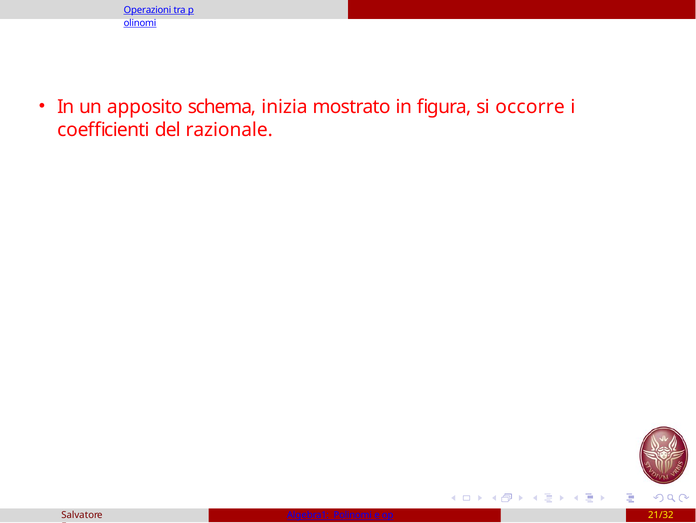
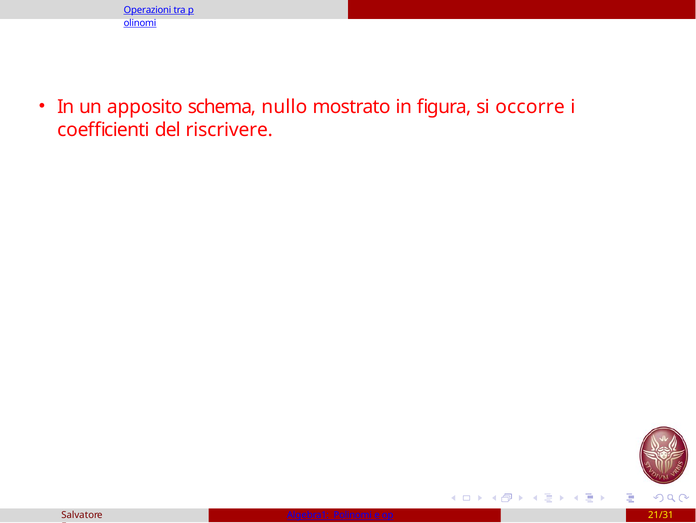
inizia: inizia -> nullo
razionale: razionale -> riscrivere
21/32: 21/32 -> 21/31
